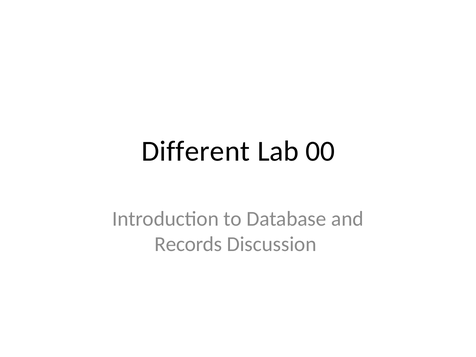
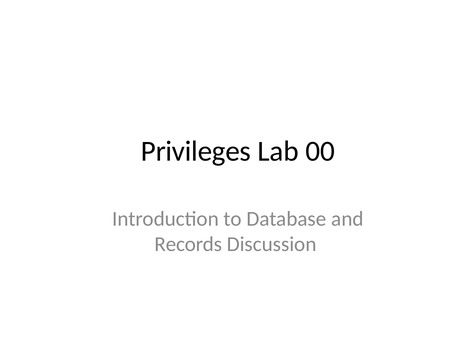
Different: Different -> Privileges
